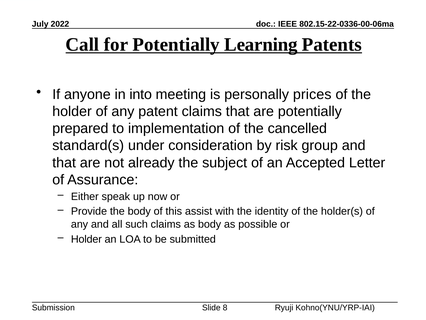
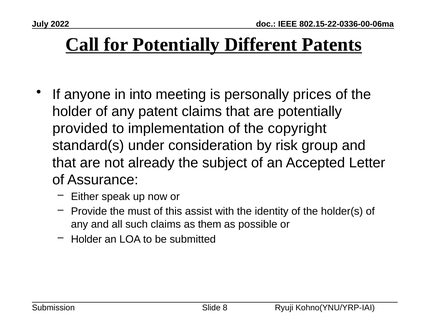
Learning: Learning -> Different
prepared: prepared -> provided
cancelled: cancelled -> copyright
the body: body -> must
as body: body -> them
